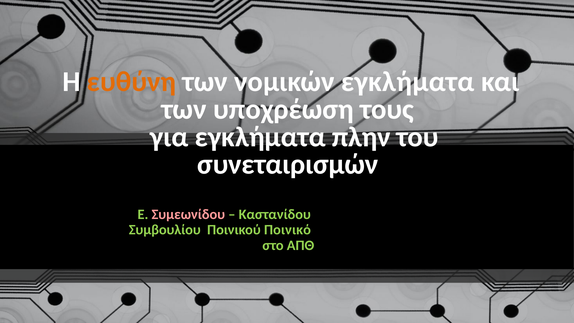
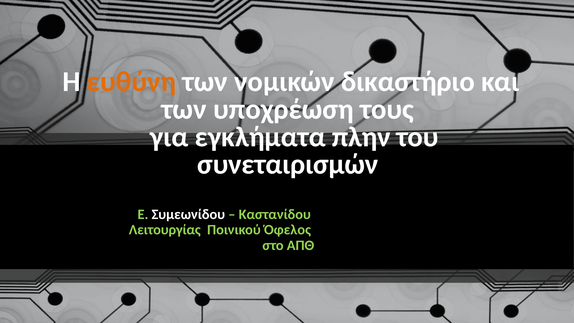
νομικών εγκλήματα: εγκλήματα -> δικαστήριο
Συμεωνίδου colour: pink -> white
Συμβουλίου: Συμβουλίου -> Λειτουργίας
Ποινικό: Ποινικό -> Όφελος
